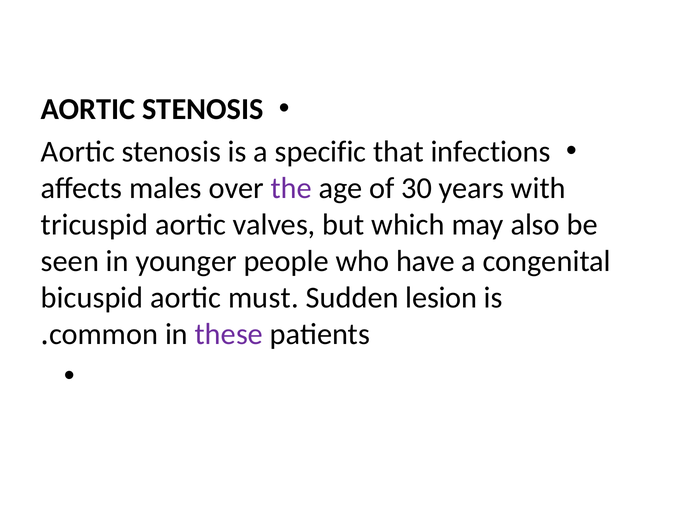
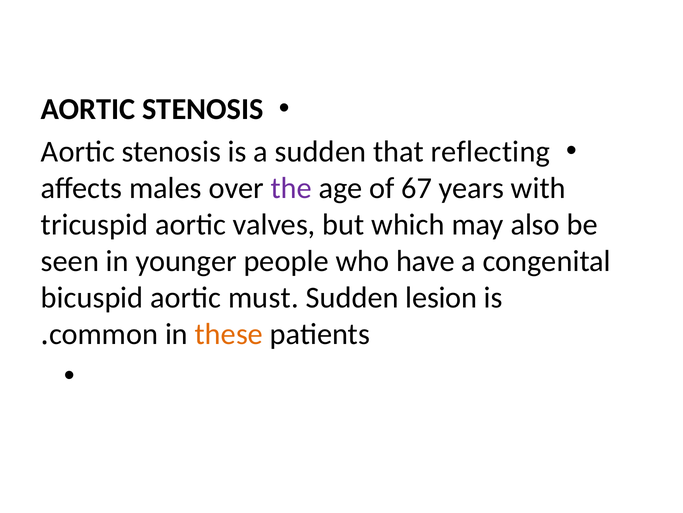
a specific: specific -> sudden
infections: infections -> reflecting
30: 30 -> 67
these colour: purple -> orange
